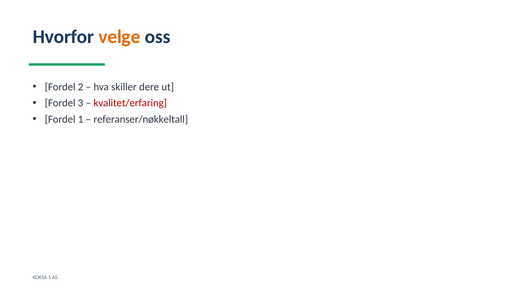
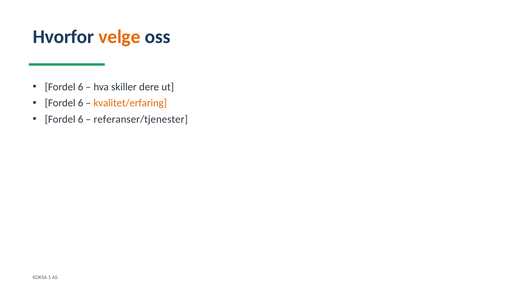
2 at (81, 87): 2 -> 6
3 at (81, 103): 3 -> 6
kvalitet/erfaring colour: red -> orange
1 at (81, 119): 1 -> 6
referanser/nøkkeltall: referanser/nøkkeltall -> referanser/tjenester
